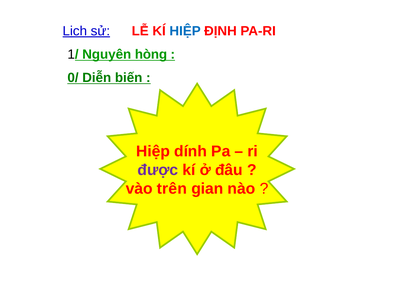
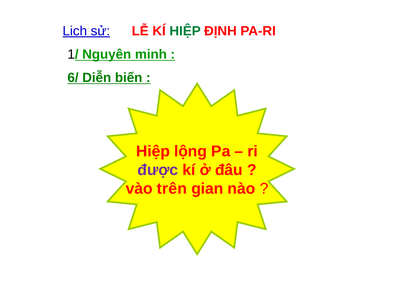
HIỆP at (185, 31) colour: blue -> green
hòng: hòng -> minh
0/: 0/ -> 6/
dính: dính -> lộng
